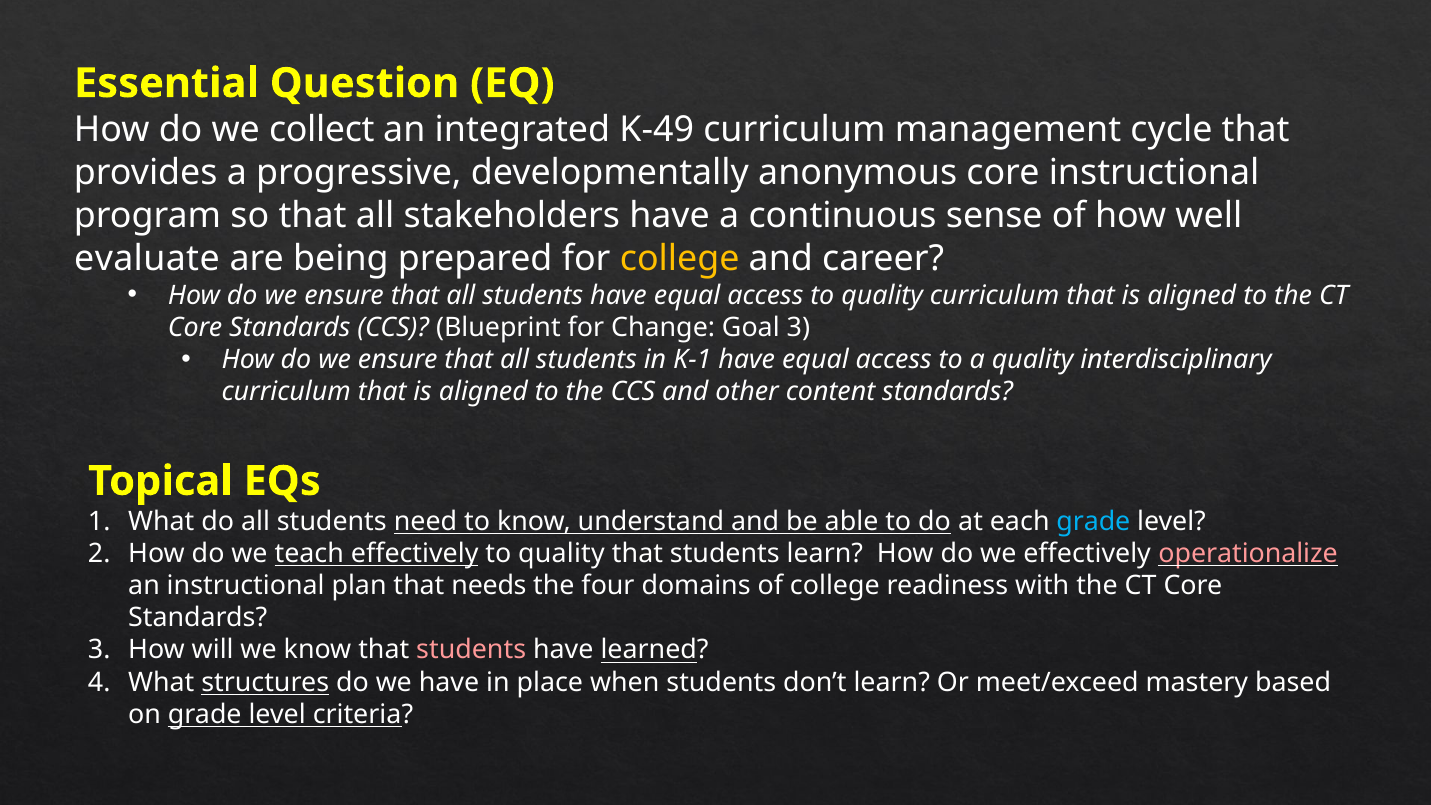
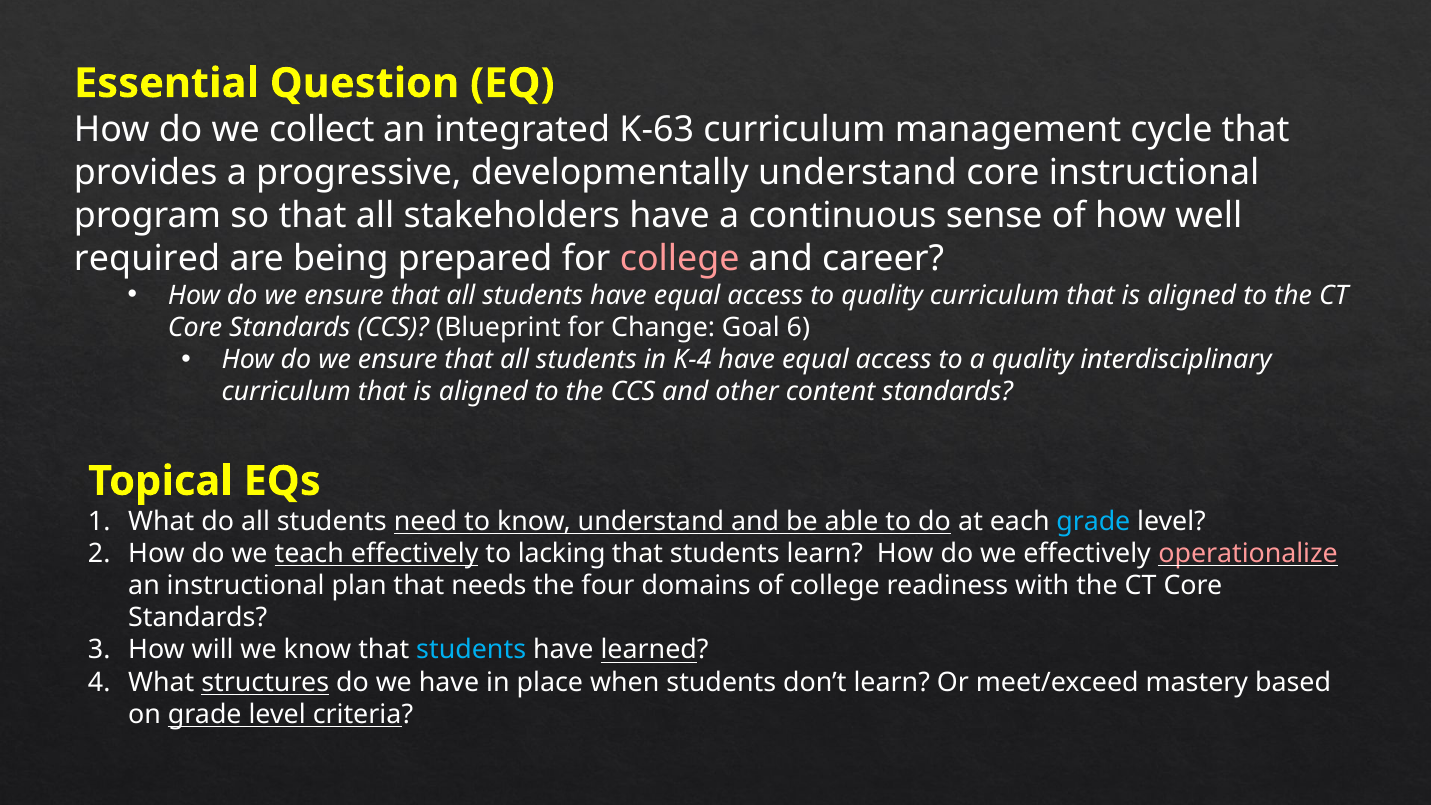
K-49: K-49 -> K-63
developmentally anonymous: anonymous -> understand
evaluate: evaluate -> required
college at (680, 258) colour: yellow -> pink
Goal 3: 3 -> 6
K-1: K-1 -> K-4
effectively to quality: quality -> lacking
students at (471, 650) colour: pink -> light blue
